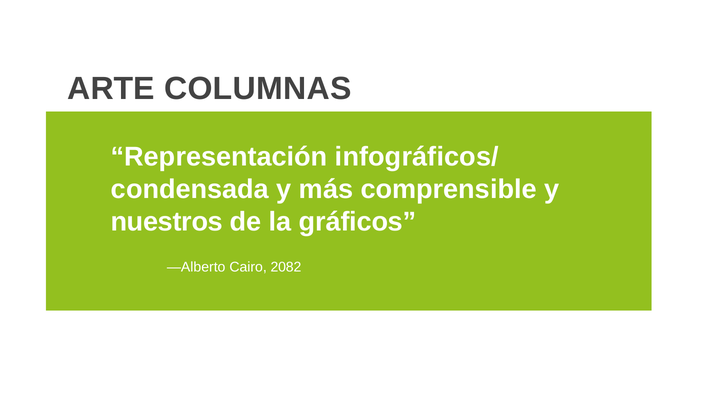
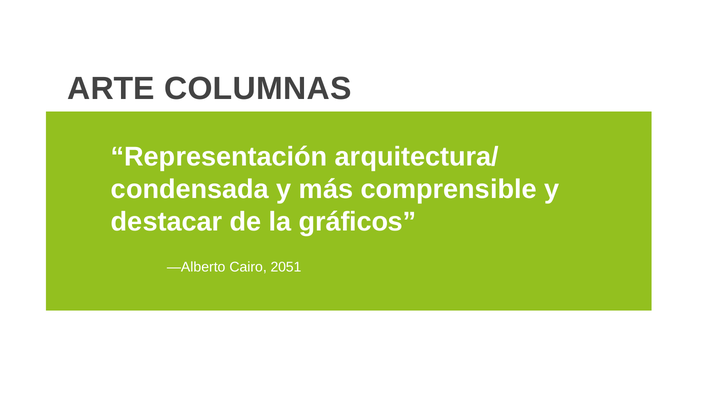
infográficos/: infográficos/ -> arquitectura/
nuestros: nuestros -> destacar
2082: 2082 -> 2051
